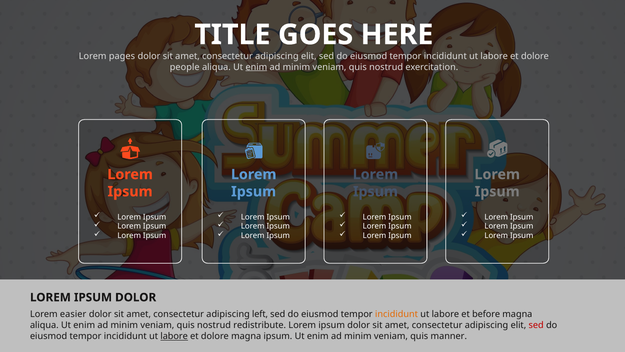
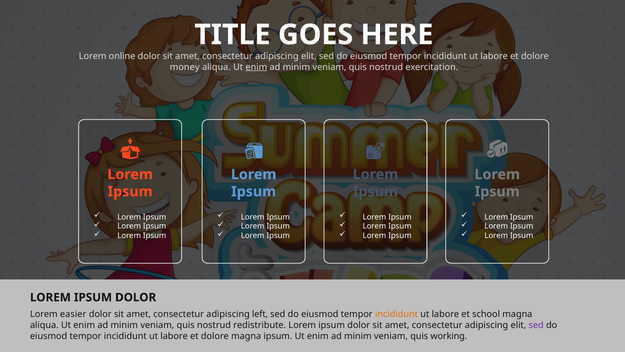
pages: pages -> online
people: people -> money
before: before -> school
sed at (536, 325) colour: red -> purple
labore at (174, 336) underline: present -> none
manner: manner -> working
